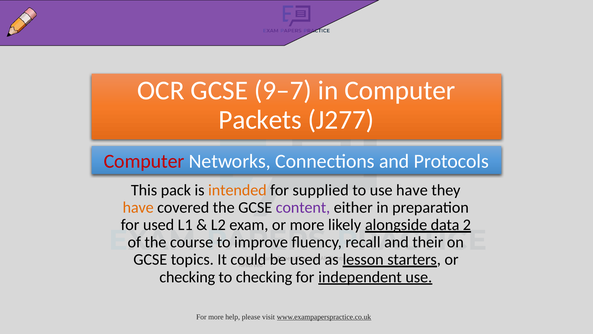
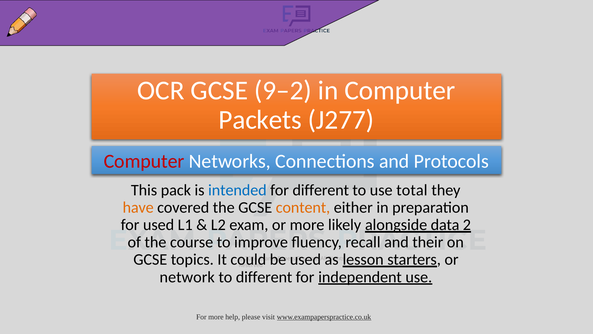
9–7: 9–7 -> 9–2
intended colour: orange -> blue
for supplied: supplied -> different
use have: have -> total
content colour: purple -> orange
checking at (187, 277): checking -> network
to checking: checking -> different
